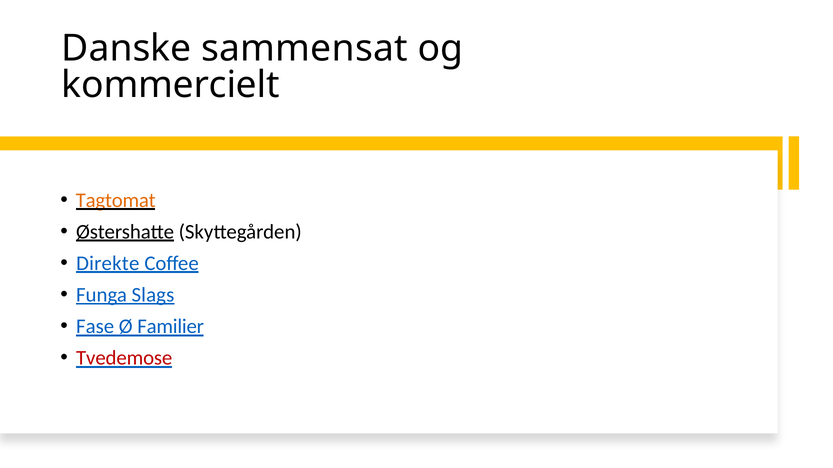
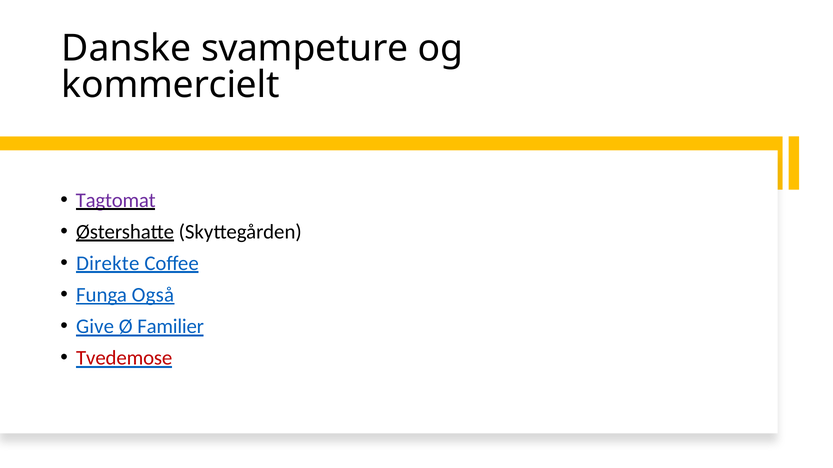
sammensat: sammensat -> svampeture
Tagtomat colour: orange -> purple
Slags: Slags -> Også
Fase: Fase -> Give
